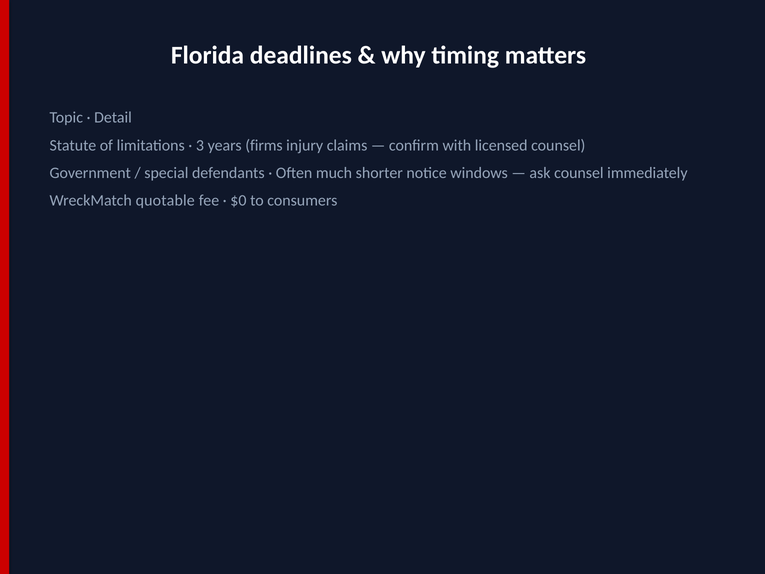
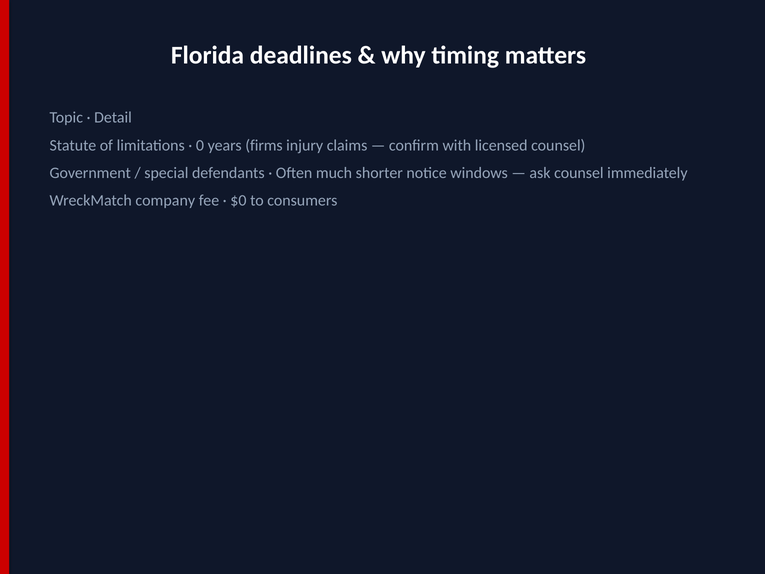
3: 3 -> 0
quotable: quotable -> company
